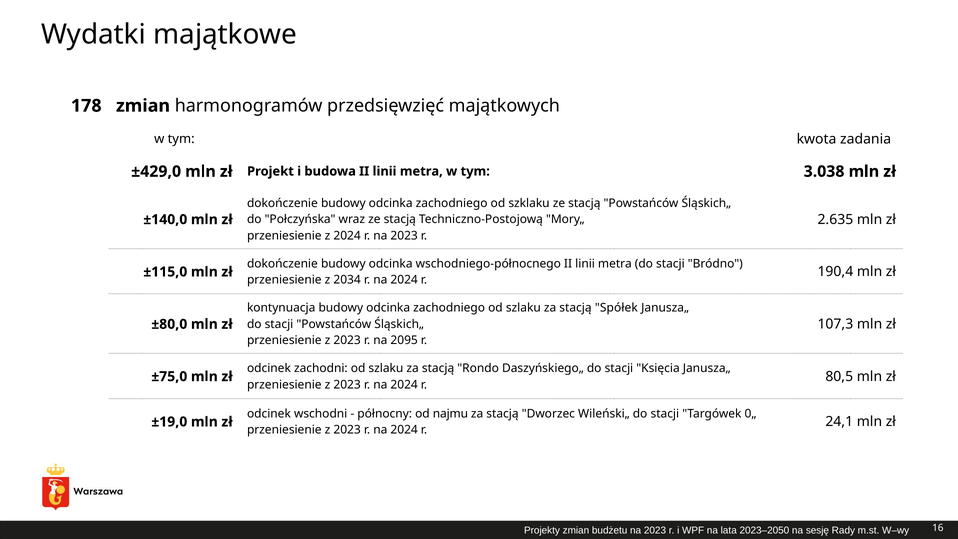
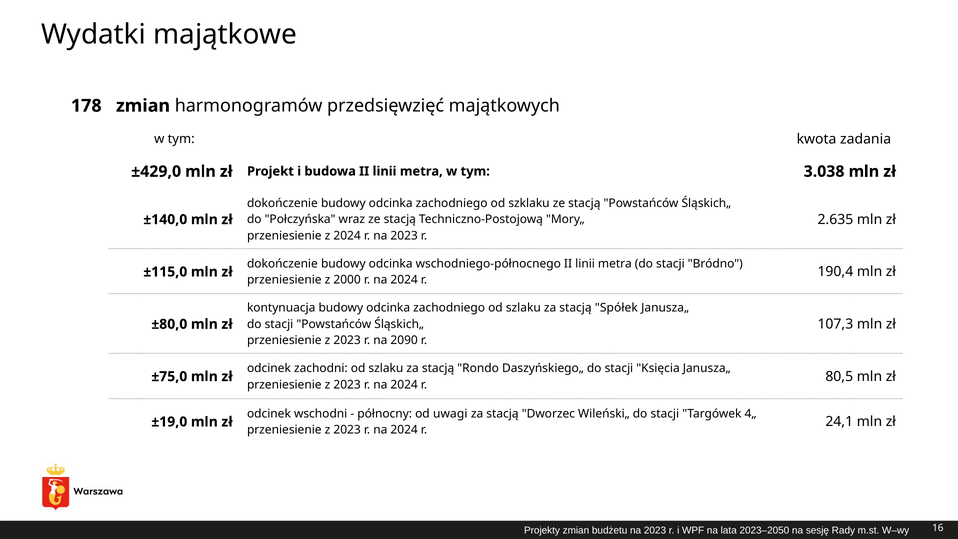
2034: 2034 -> 2000
2095: 2095 -> 2090
najmu: najmu -> uwagi
0„: 0„ -> 4„
